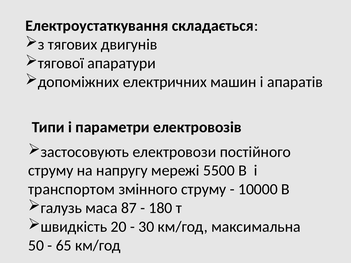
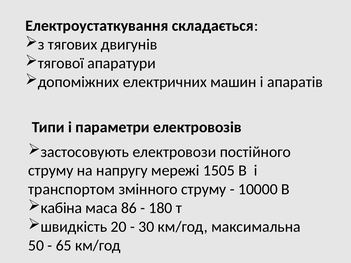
5500: 5500 -> 1505
галузь: галузь -> кабіна
87: 87 -> 86
